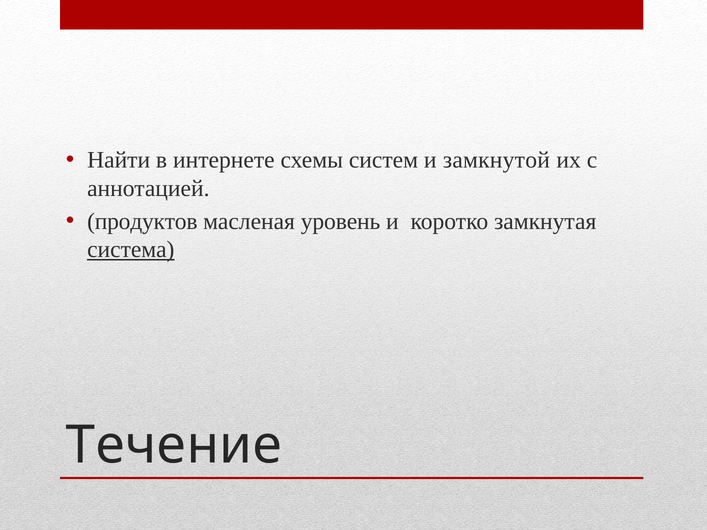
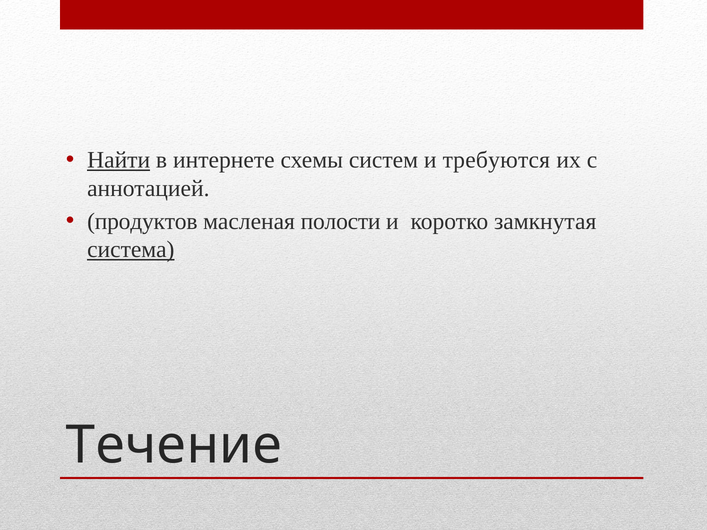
Найти underline: none -> present
замкнутой: замкнутой -> требуются
уровень: уровень -> полости
